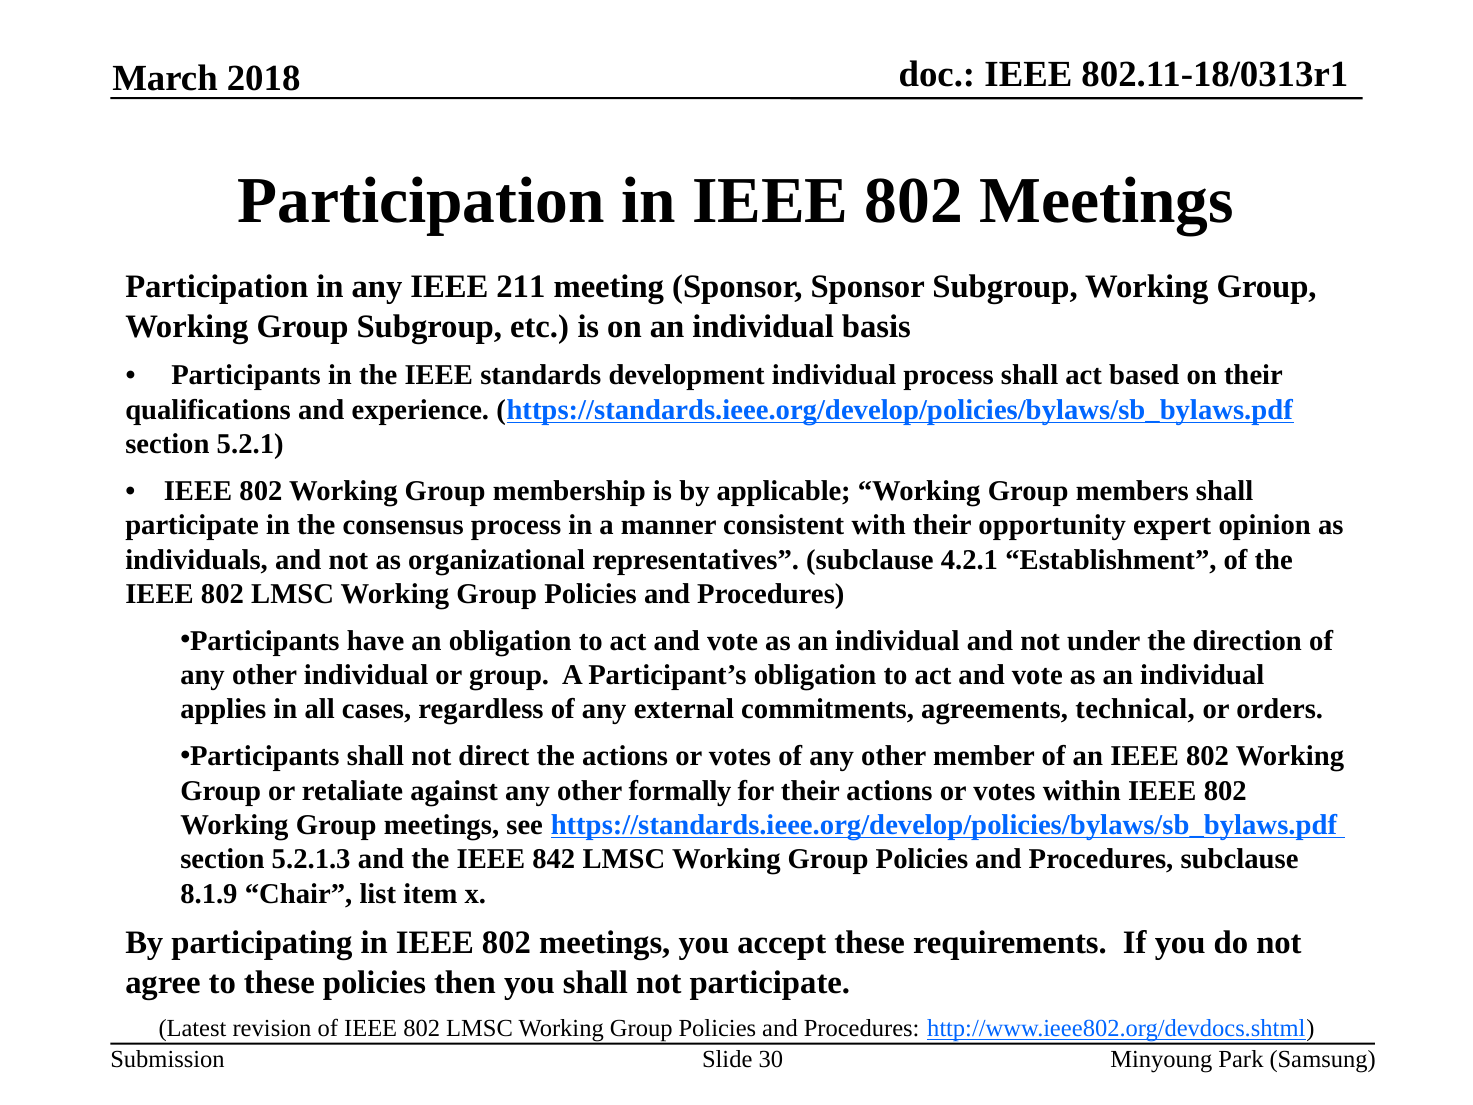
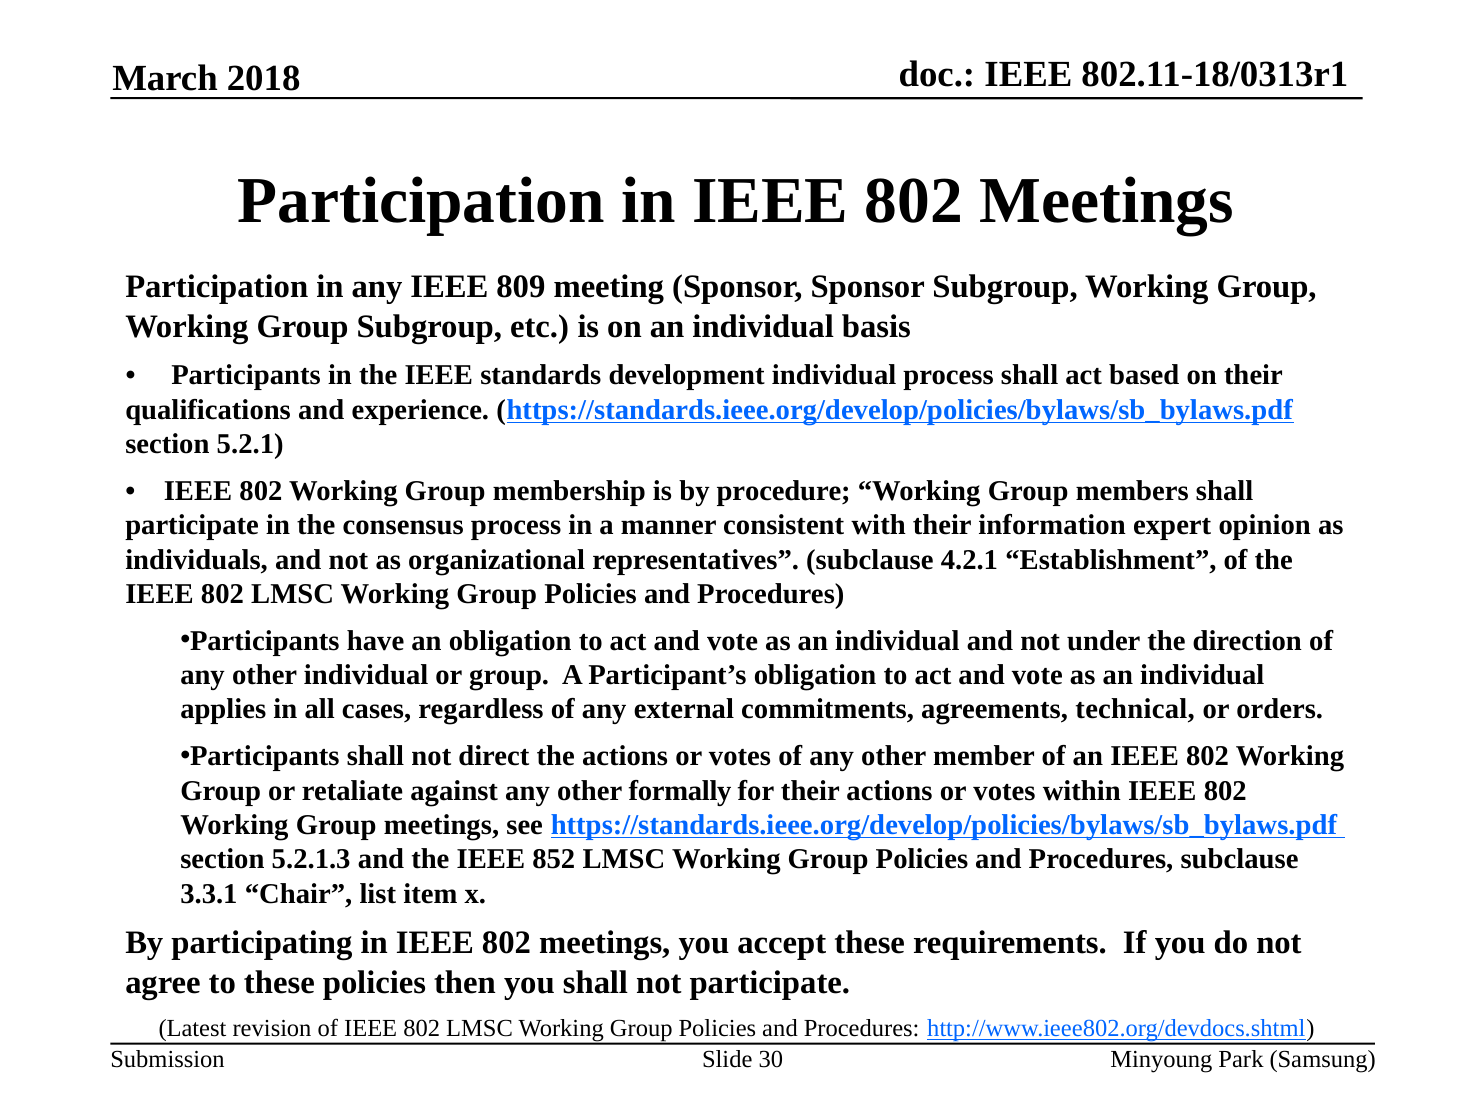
211: 211 -> 809
applicable: applicable -> procedure
opportunity: opportunity -> information
842: 842 -> 852
8.1.9: 8.1.9 -> 3.3.1
